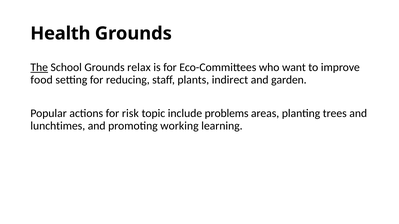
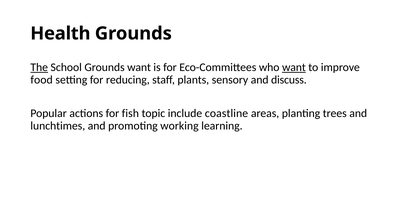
Grounds relax: relax -> want
want at (294, 67) underline: none -> present
indirect: indirect -> sensory
garden: garden -> discuss
risk: risk -> fish
problems: problems -> coastline
